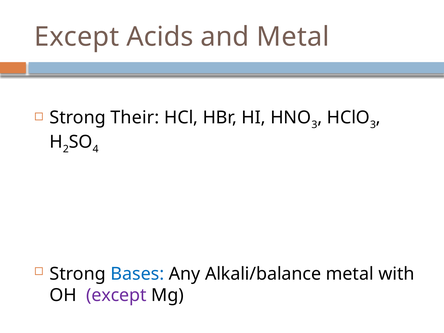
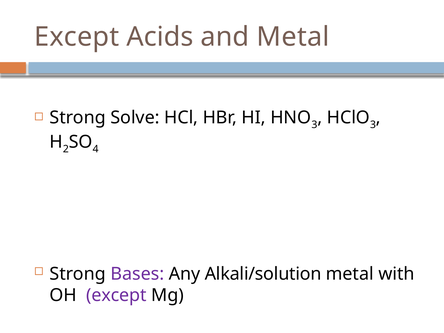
Their: Their -> Solve
Bases colour: blue -> purple
Alkali/balance: Alkali/balance -> Alkali/solution
